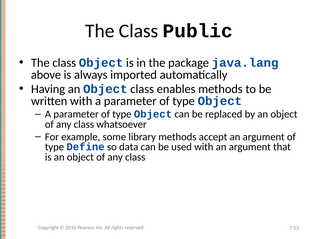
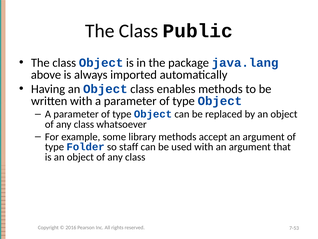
Define: Define -> Folder
data: data -> staff
